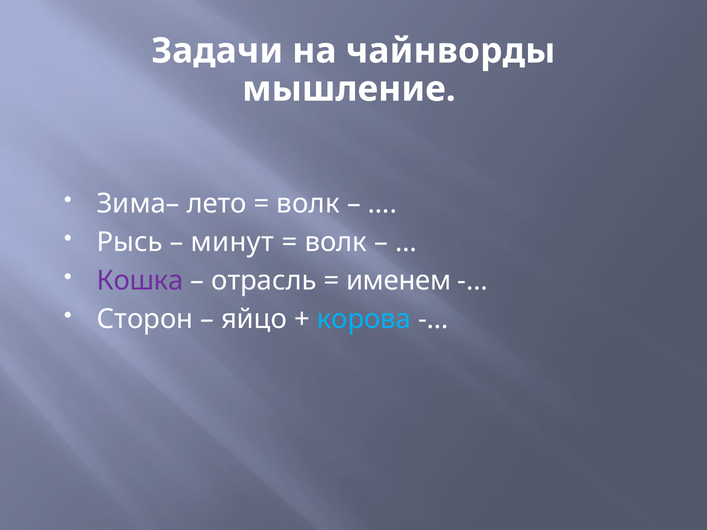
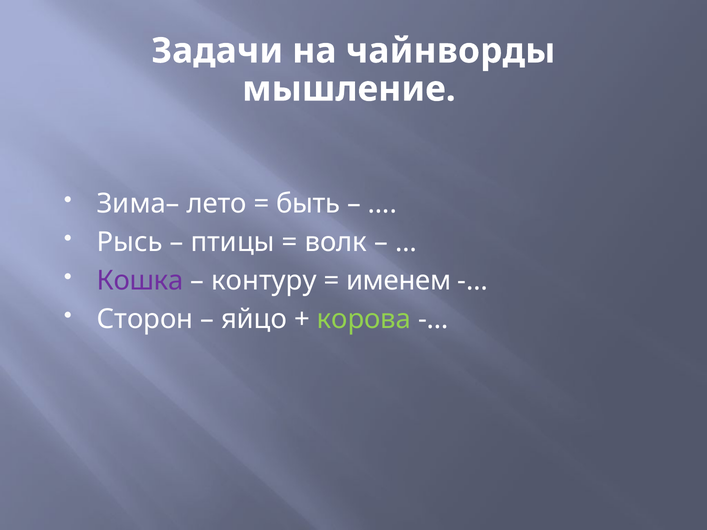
волк at (308, 204): волк -> быть
минут: минут -> птицы
отрасль: отрасль -> контуру
корова colour: light blue -> light green
